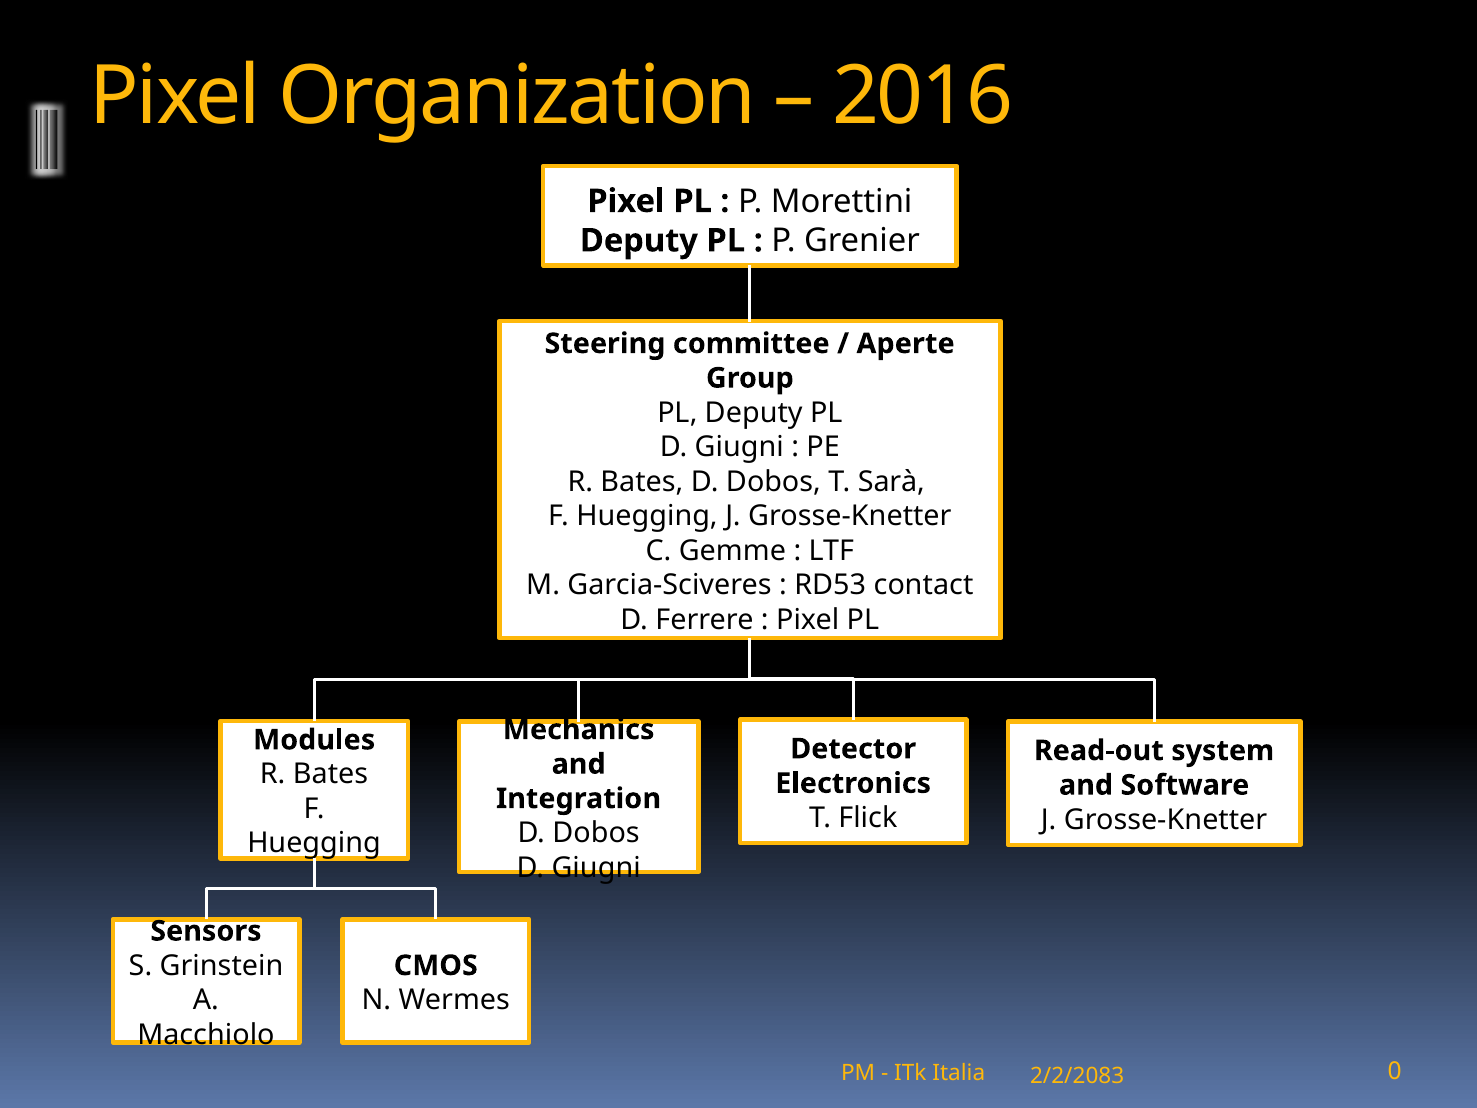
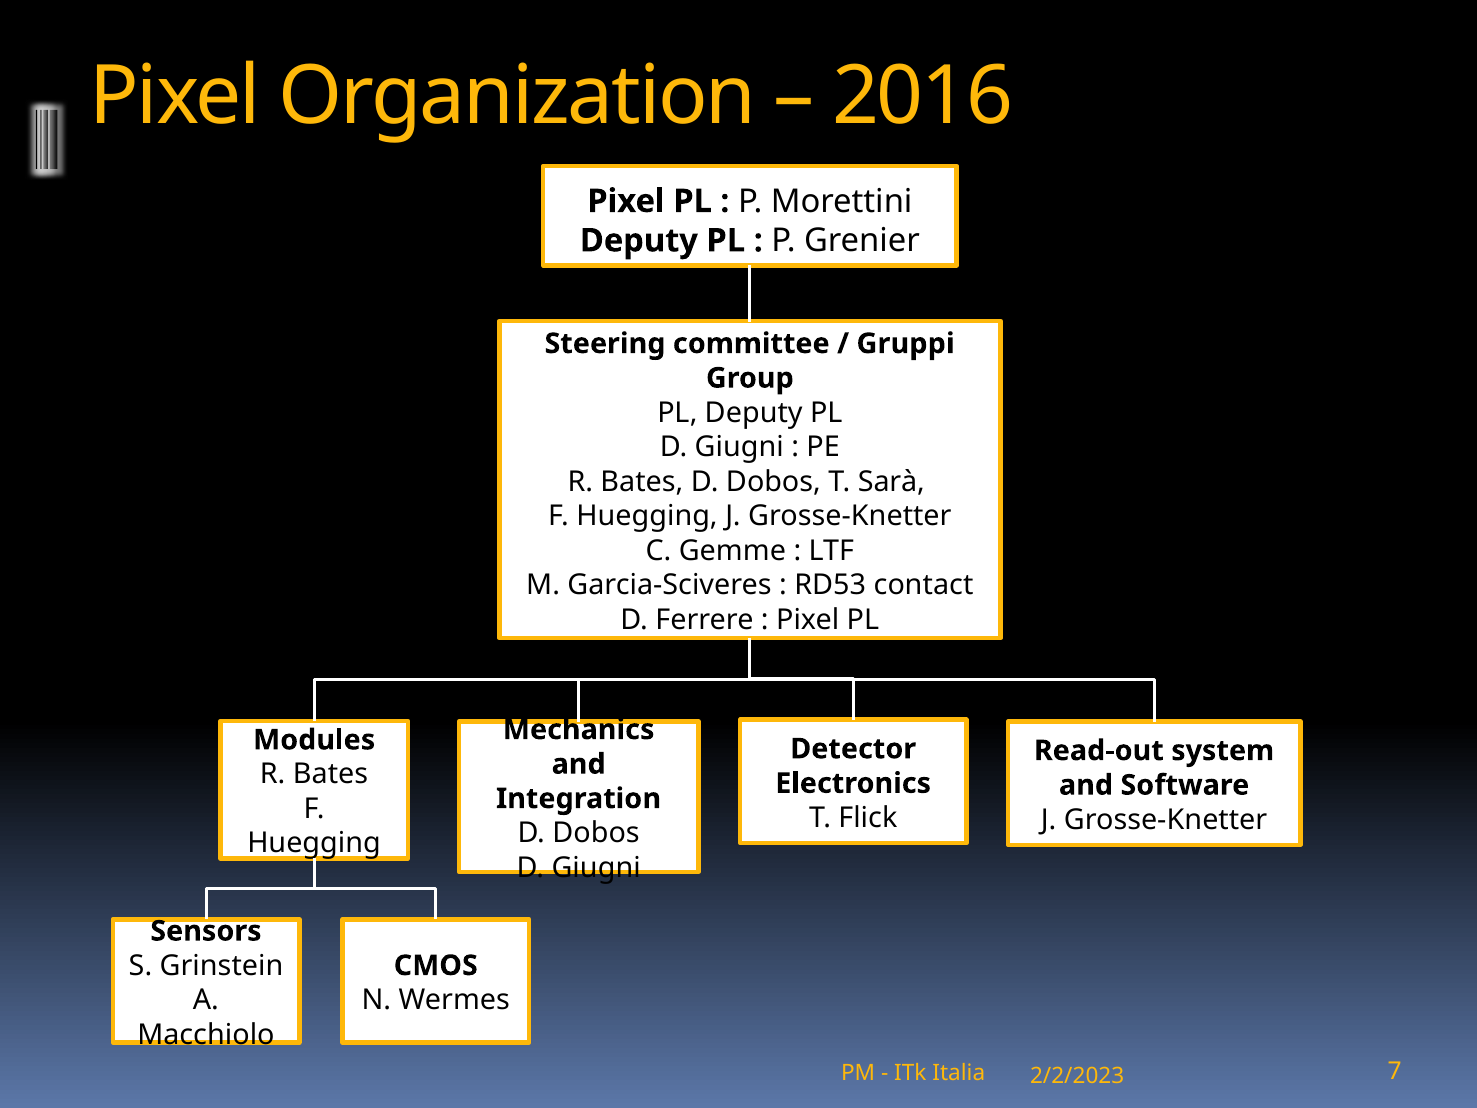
Aperte: Aperte -> Gruppi
0: 0 -> 7
2/2/2083: 2/2/2083 -> 2/2/2023
